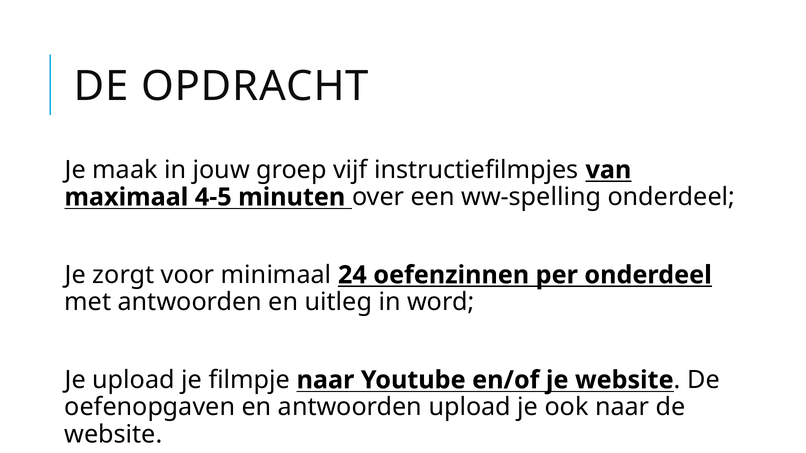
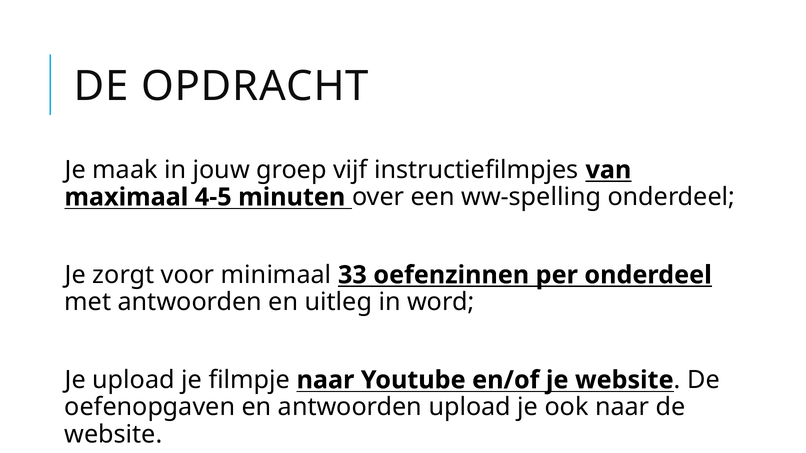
24: 24 -> 33
